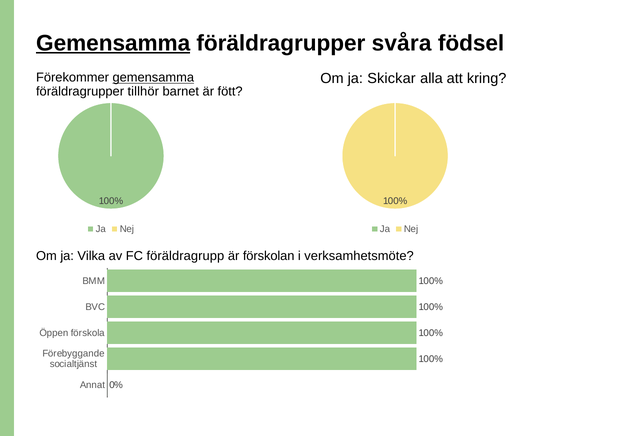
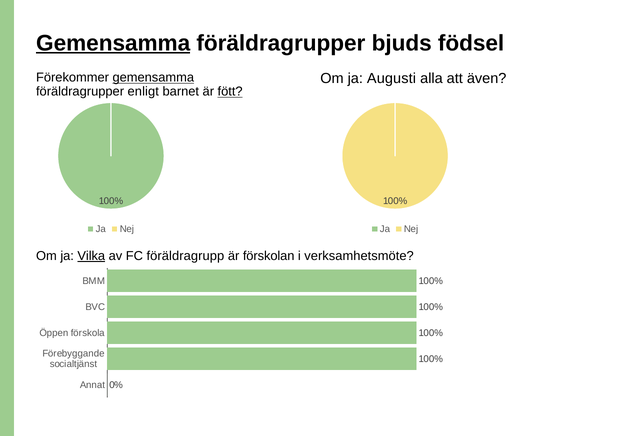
svåra: svåra -> bjuds
Skickar: Skickar -> Augusti
kring: kring -> även
tillhör: tillhör -> enligt
fött underline: none -> present
Vilka underline: none -> present
